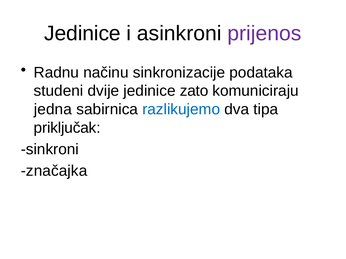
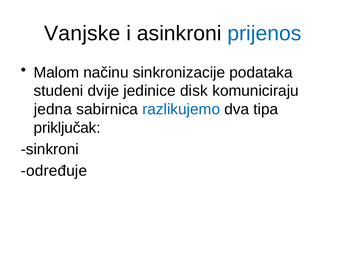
Jedinice at (82, 33): Jedinice -> Vanjske
prijenos colour: purple -> blue
Radnu: Radnu -> Malom
zato: zato -> disk
značajka: značajka -> određuje
